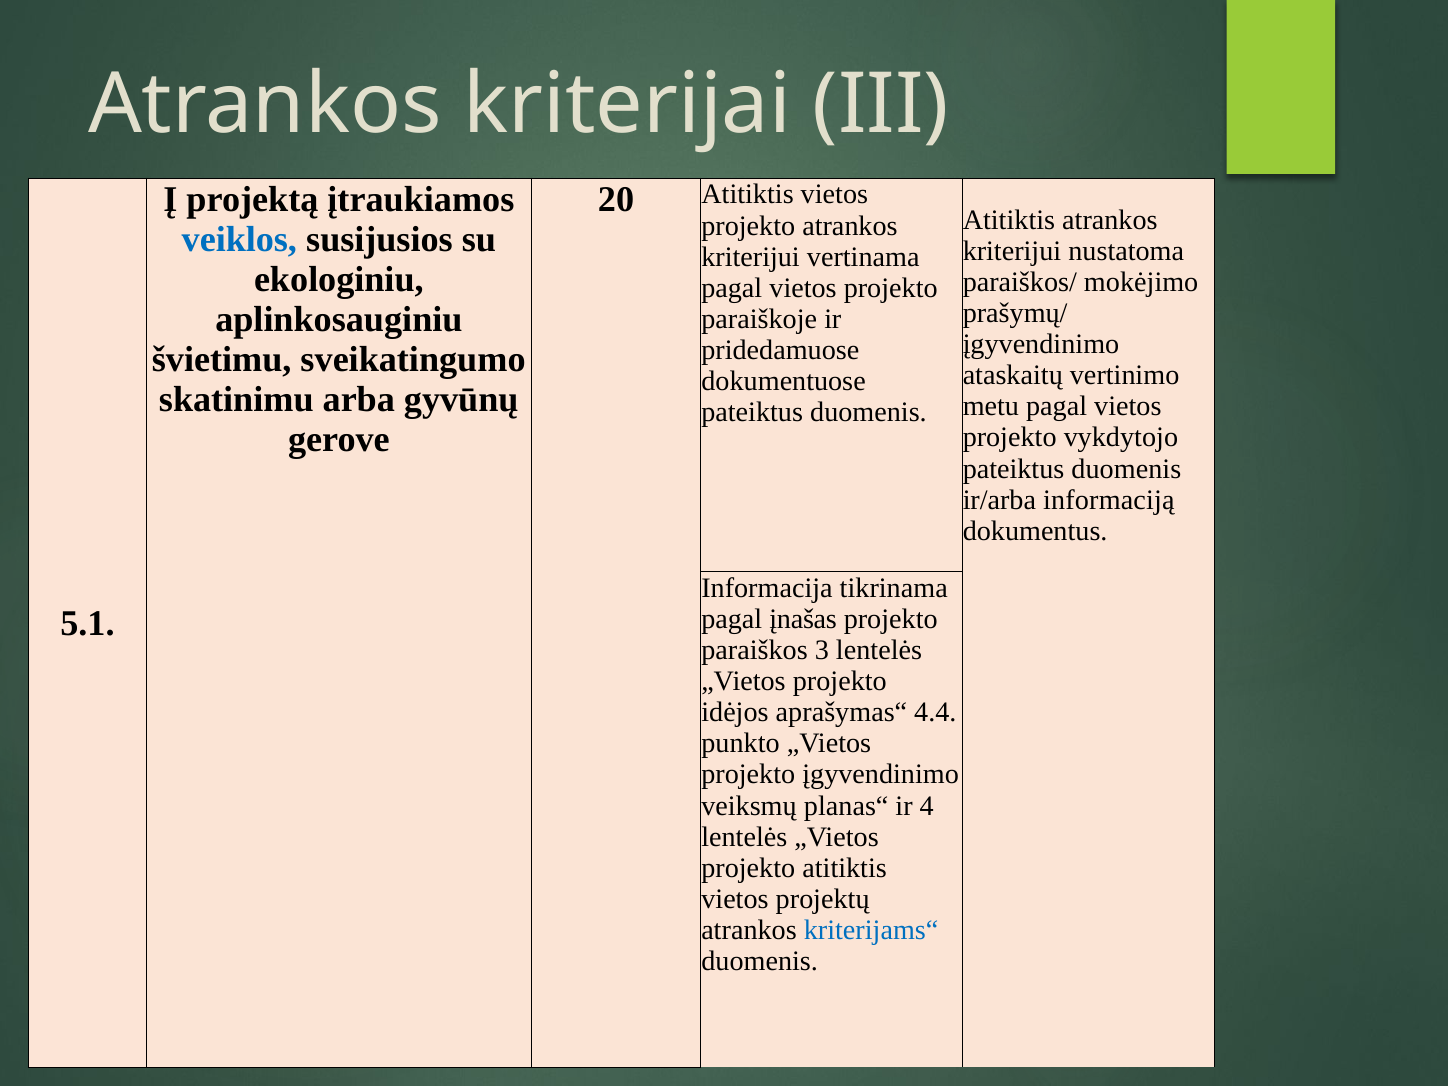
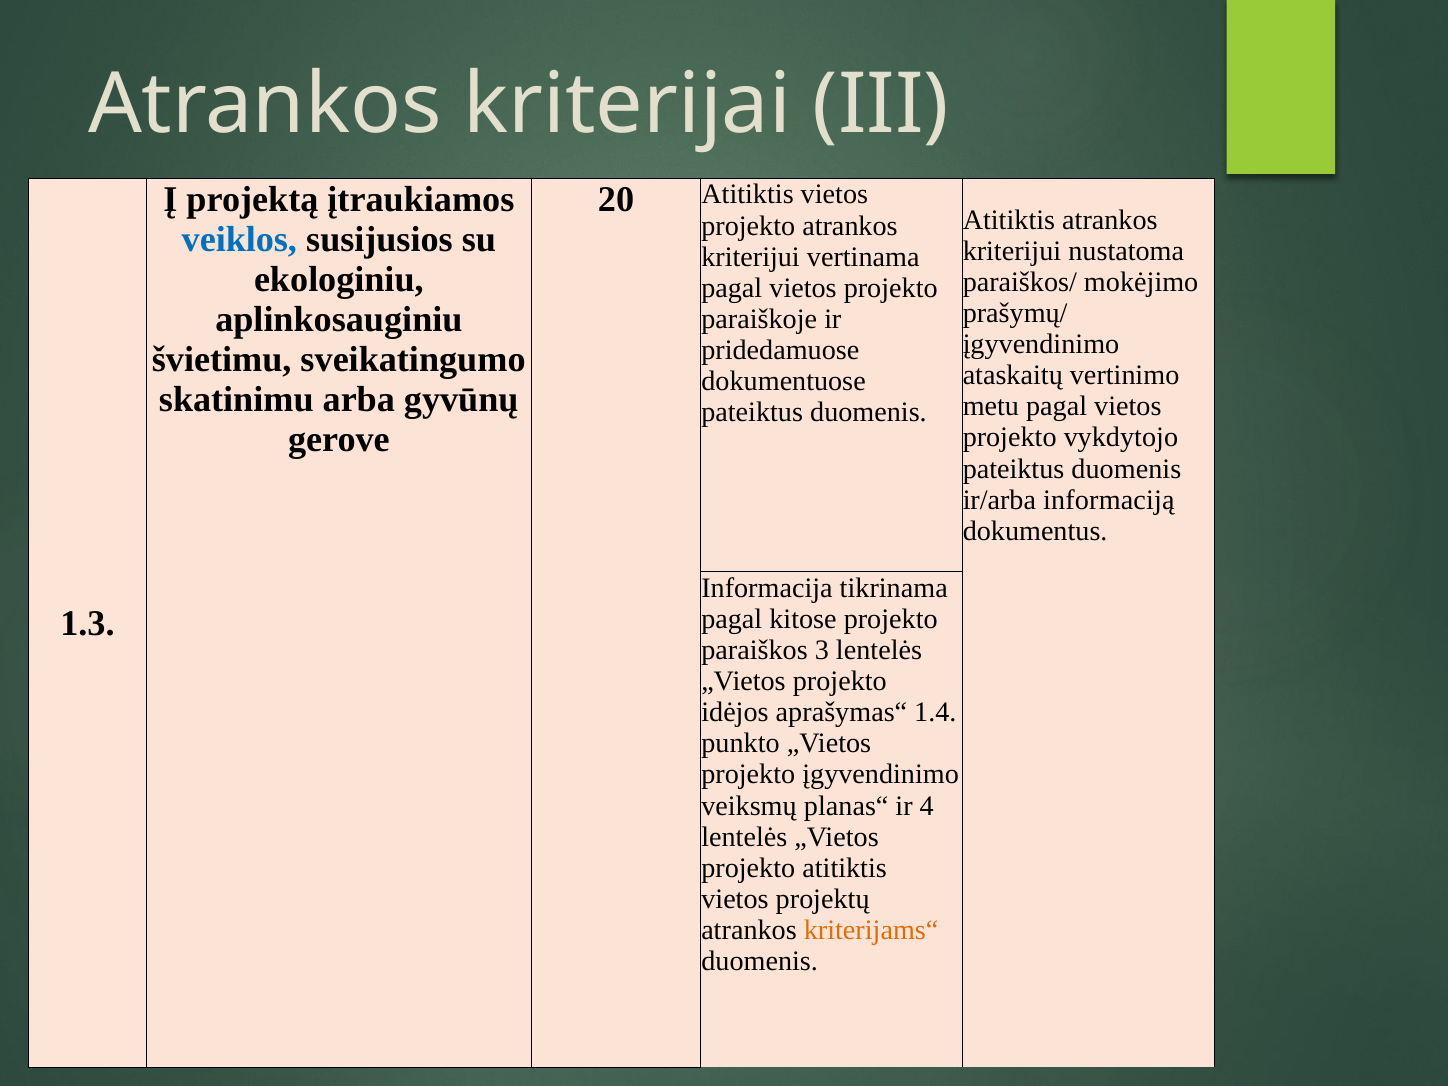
įnašas: įnašas -> kitose
5.1: 5.1 -> 1.3
4.4: 4.4 -> 1.4
kriterijams“ colour: blue -> orange
